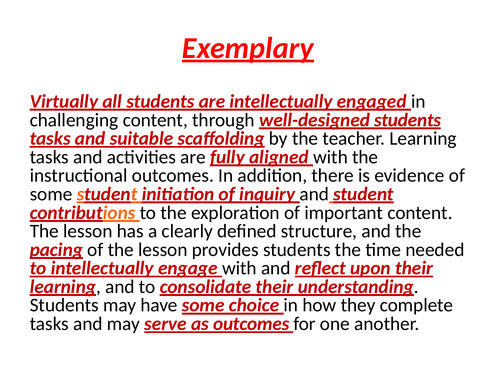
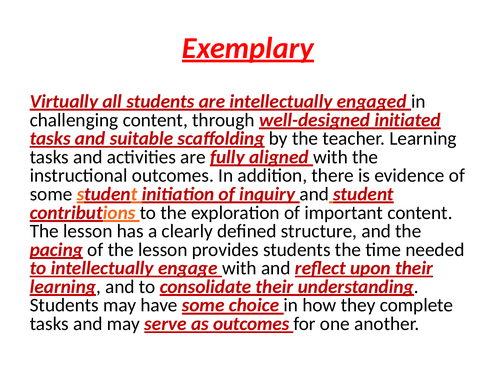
well-designed students: students -> initiated
